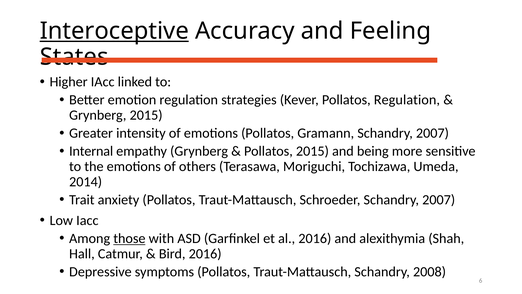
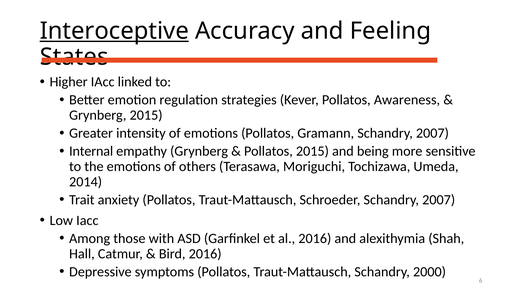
Pollatos Regulation: Regulation -> Awareness
those underline: present -> none
2008: 2008 -> 2000
